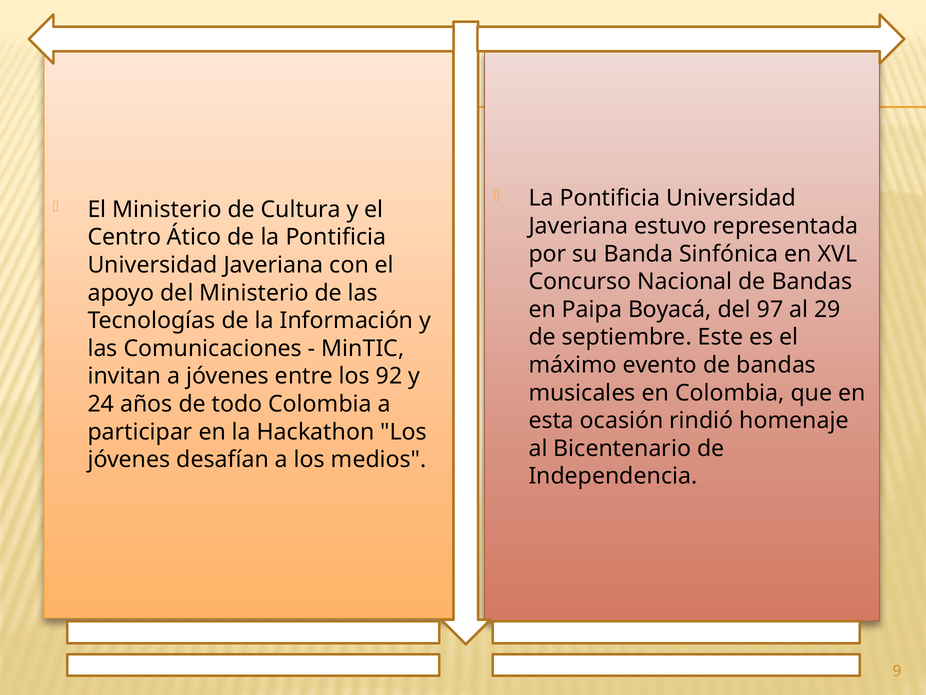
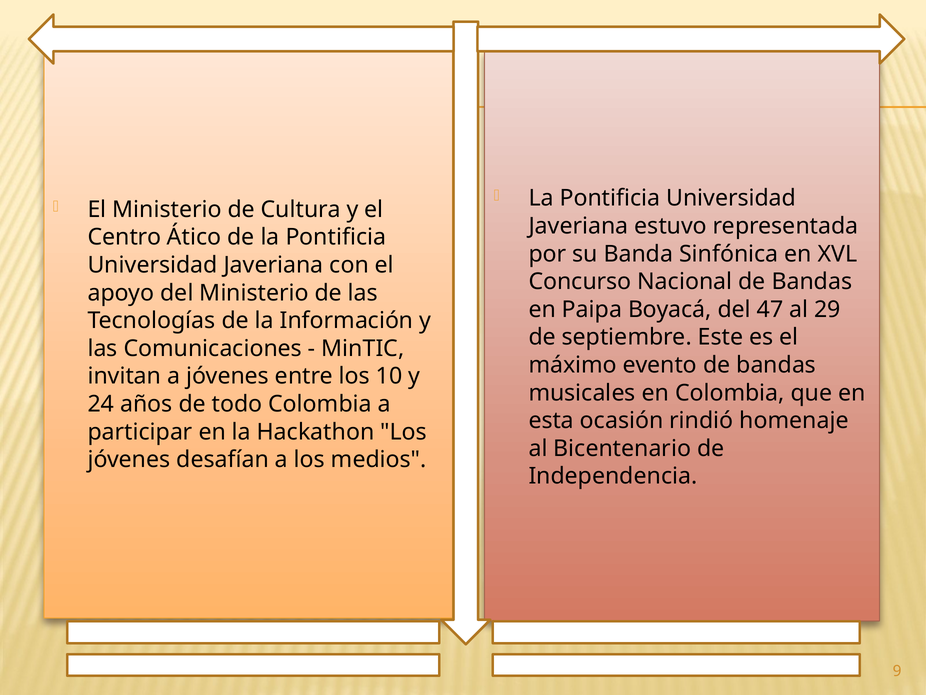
97: 97 -> 47
92: 92 -> 10
